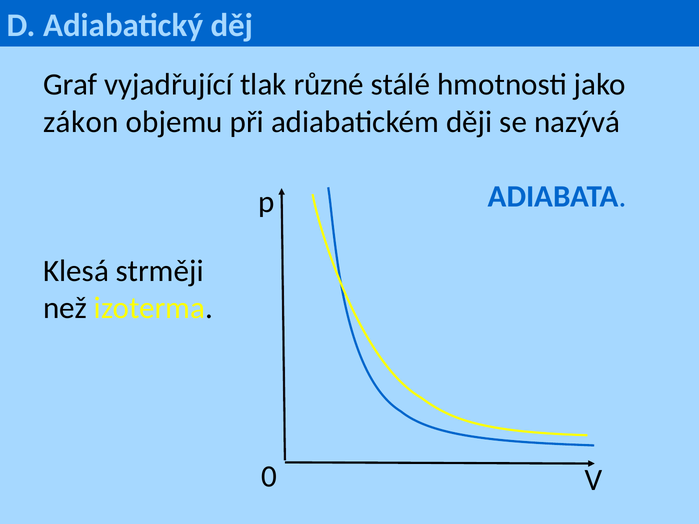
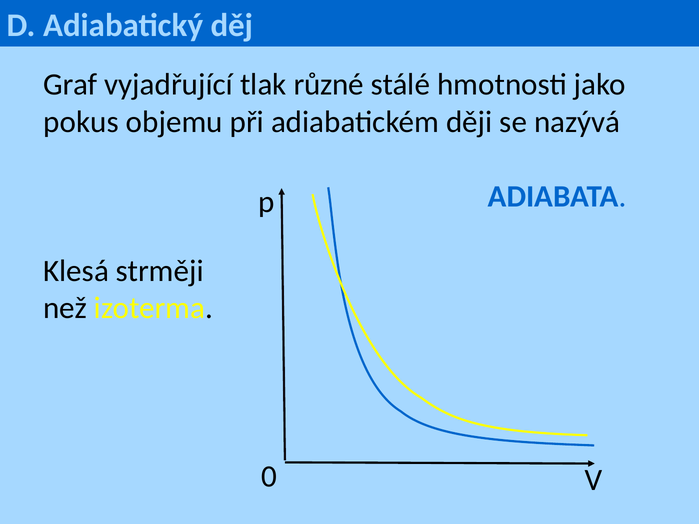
zákon: zákon -> pokus
